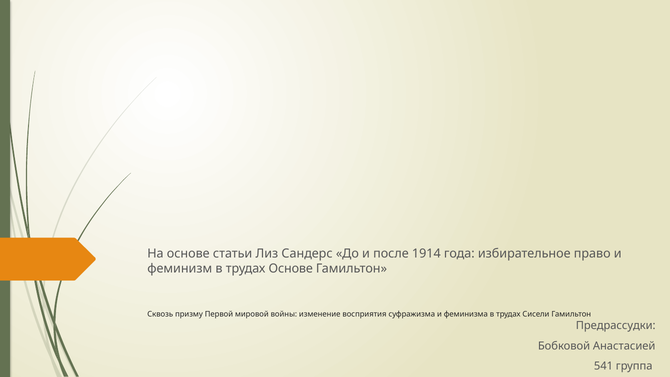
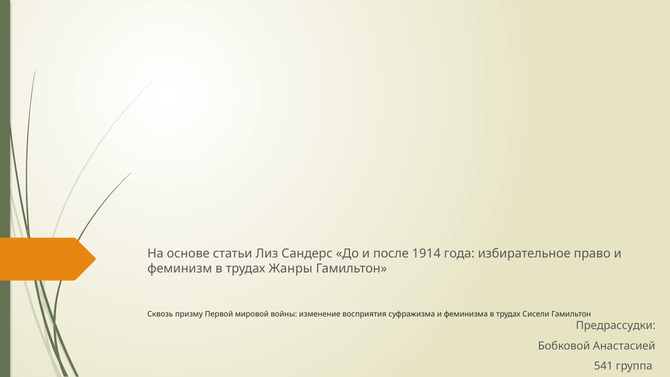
трудах Основе: Основе -> Жанры
